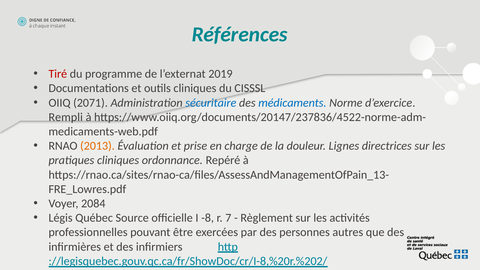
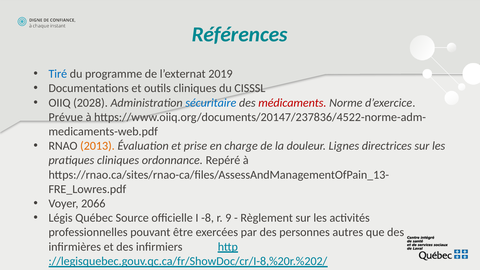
Tiré colour: red -> blue
2071: 2071 -> 2028
médicaments colour: blue -> red
Rempli: Rempli -> Prévue
2084: 2084 -> 2066
7: 7 -> 9
